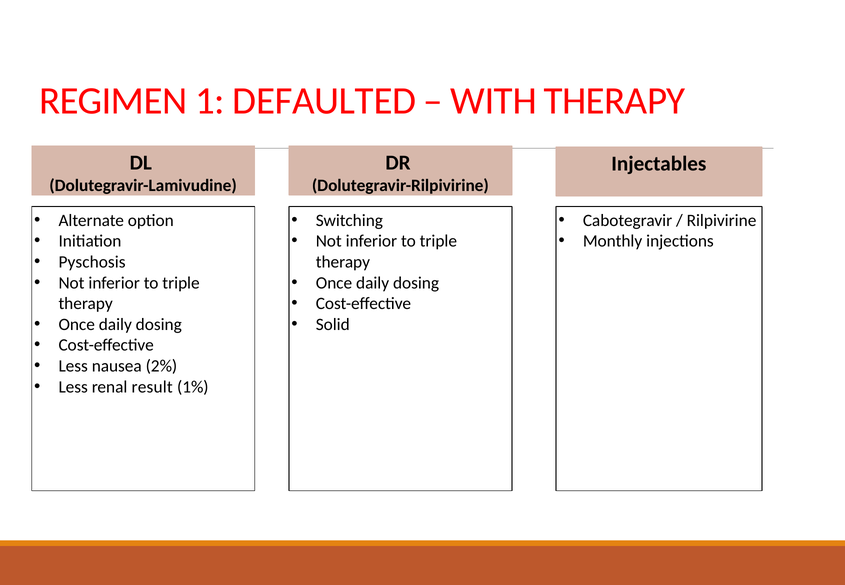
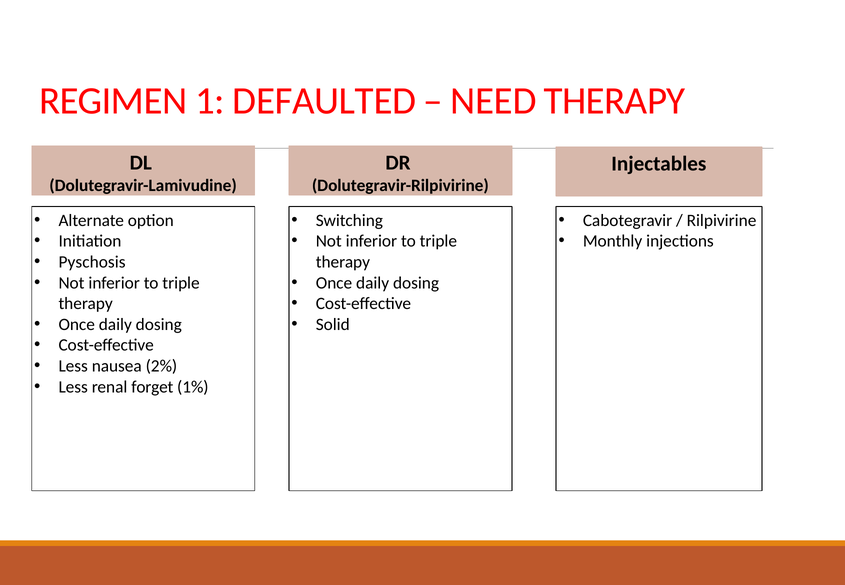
WITH: WITH -> NEED
result: result -> forget
